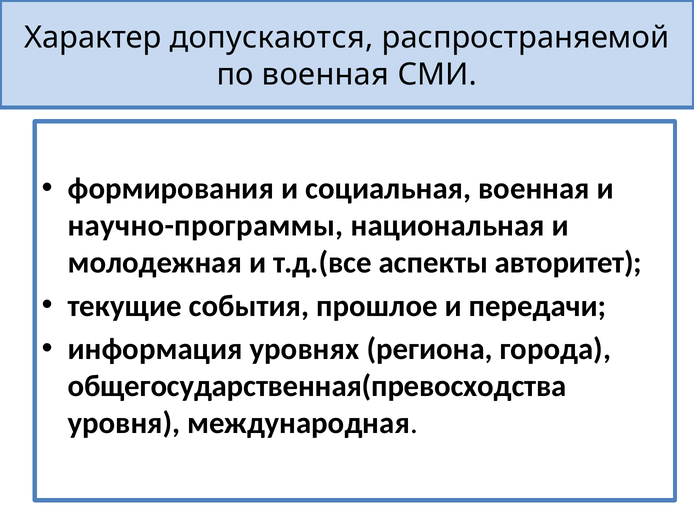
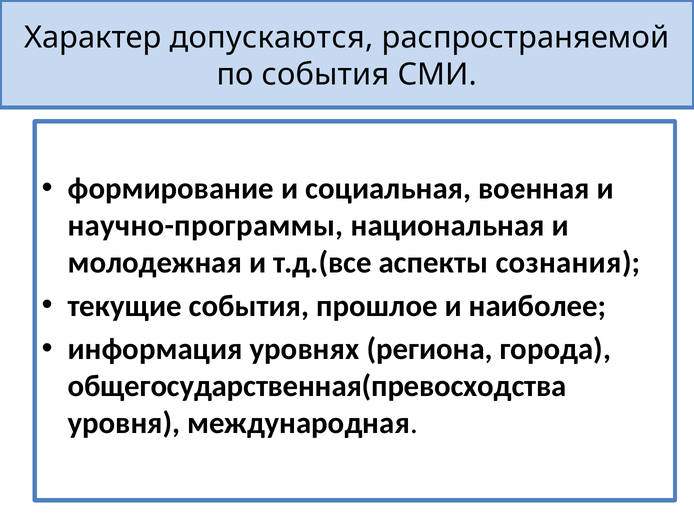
по военная: военная -> события
формирования: формирования -> формирование
авторитет: авторитет -> сознания
передачи: передачи -> наиболее
